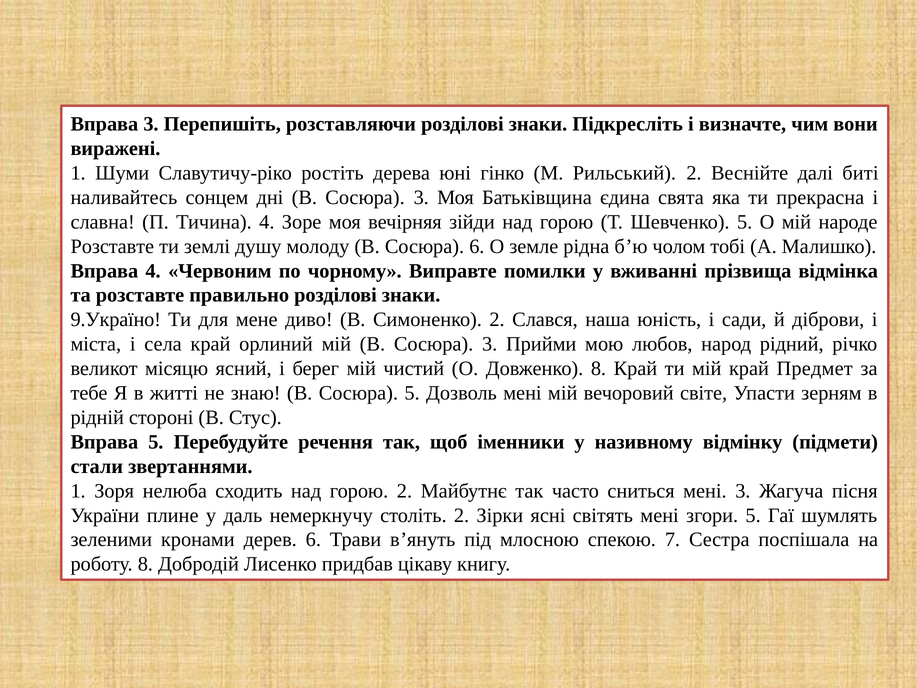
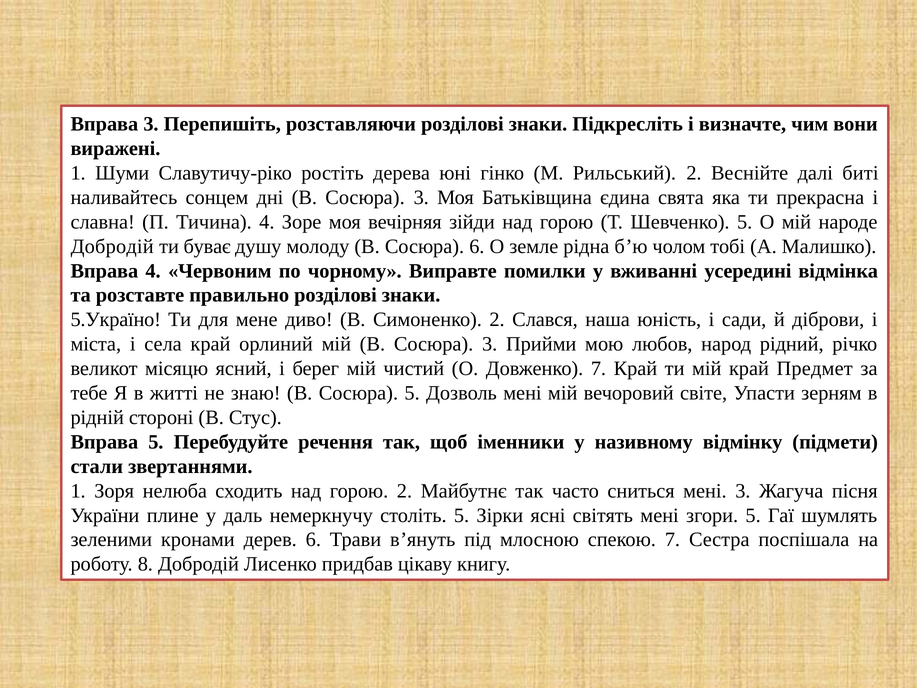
Розставте at (112, 246): Розставте -> Добродій
землі: землі -> буває
прізвища: прізвища -> усередині
9.Україно: 9.Україно -> 5.Україно
Довженко 8: 8 -> 7
століть 2: 2 -> 5
